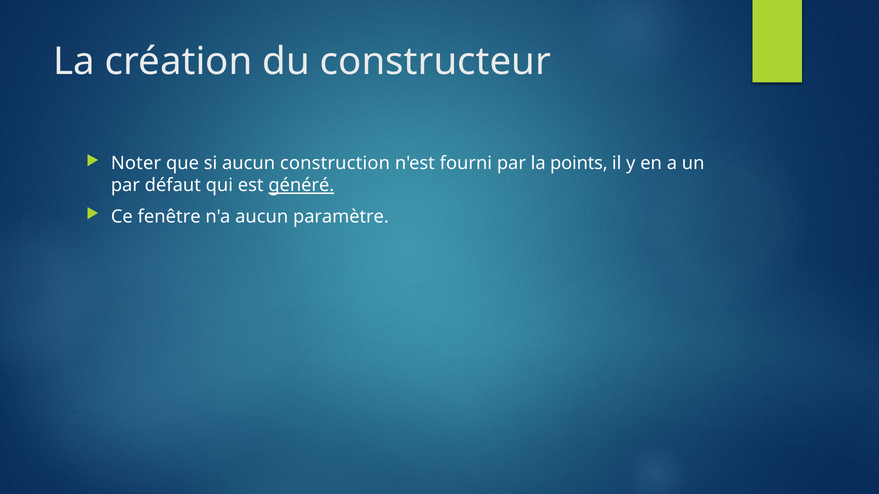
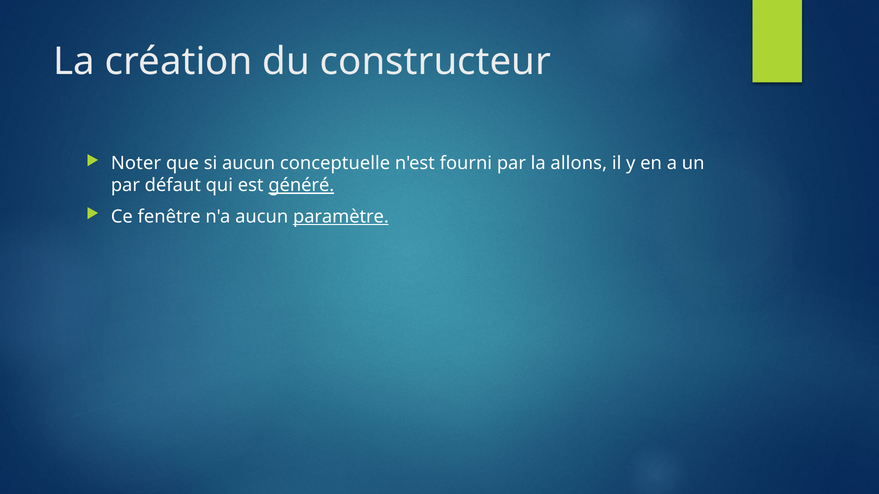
construction: construction -> conceptuelle
points: points -> allons
paramètre underline: none -> present
